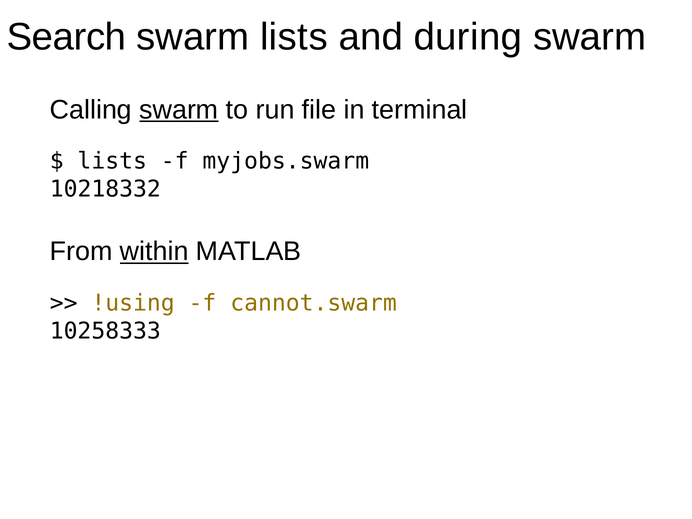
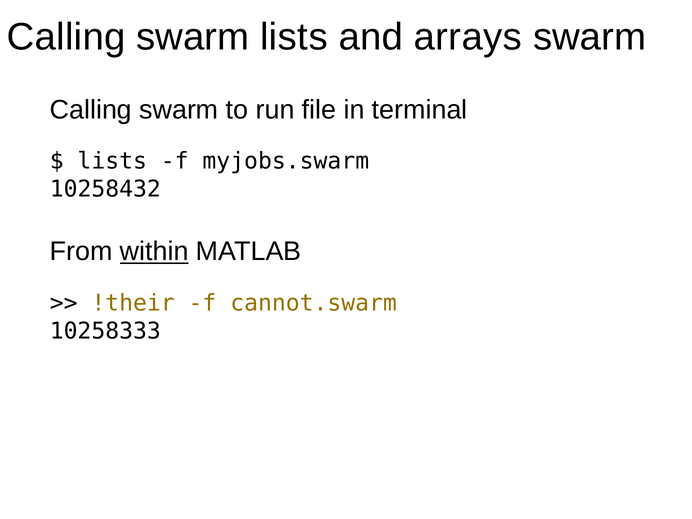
Search at (66, 37): Search -> Calling
during: during -> arrays
swarm at (179, 110) underline: present -> none
10218332: 10218332 -> 10258432
!using: !using -> !their
